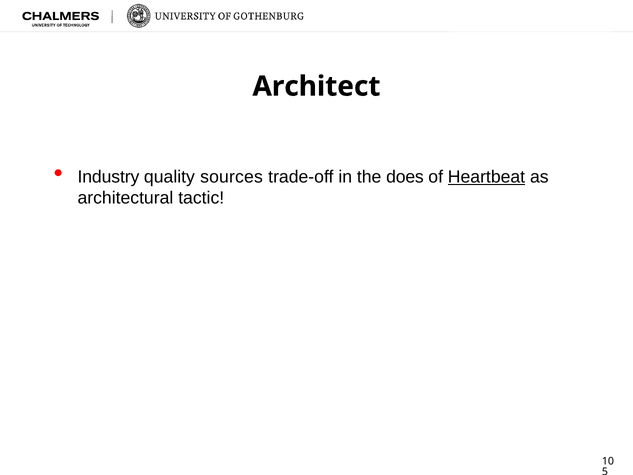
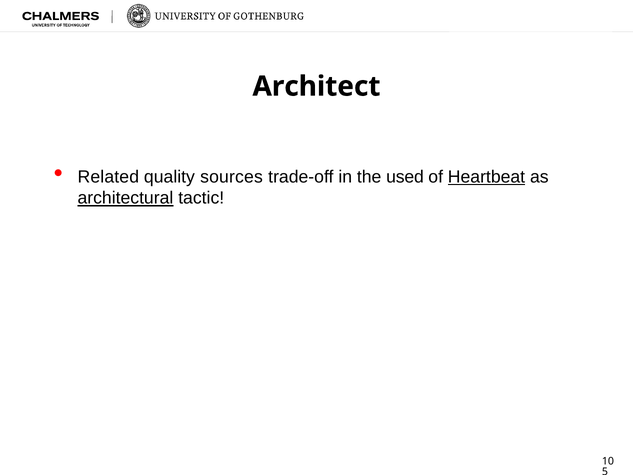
Industry: Industry -> Related
does: does -> used
architectural underline: none -> present
